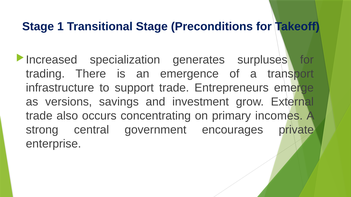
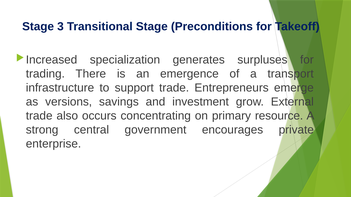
1: 1 -> 3
incomes: incomes -> resource
